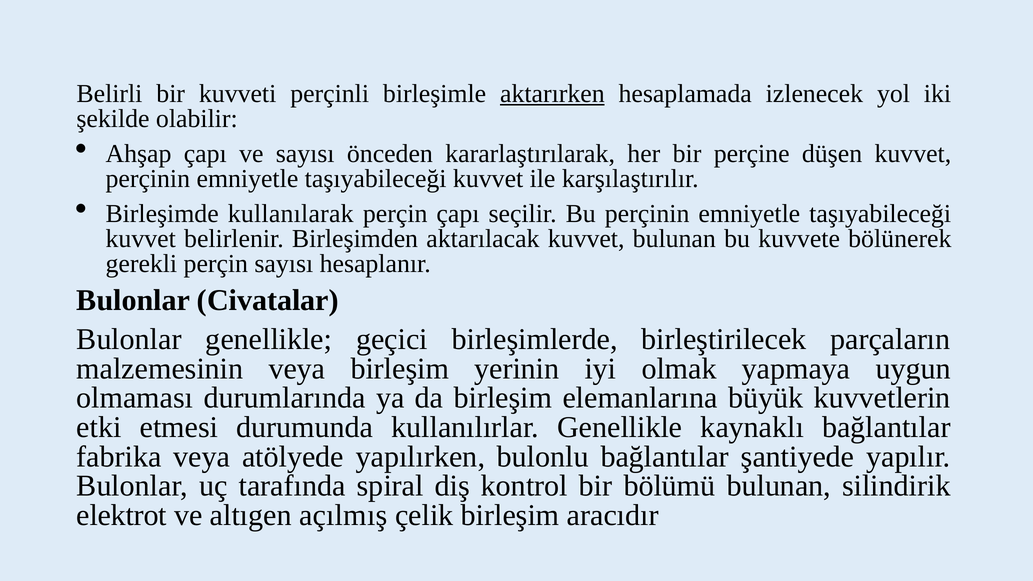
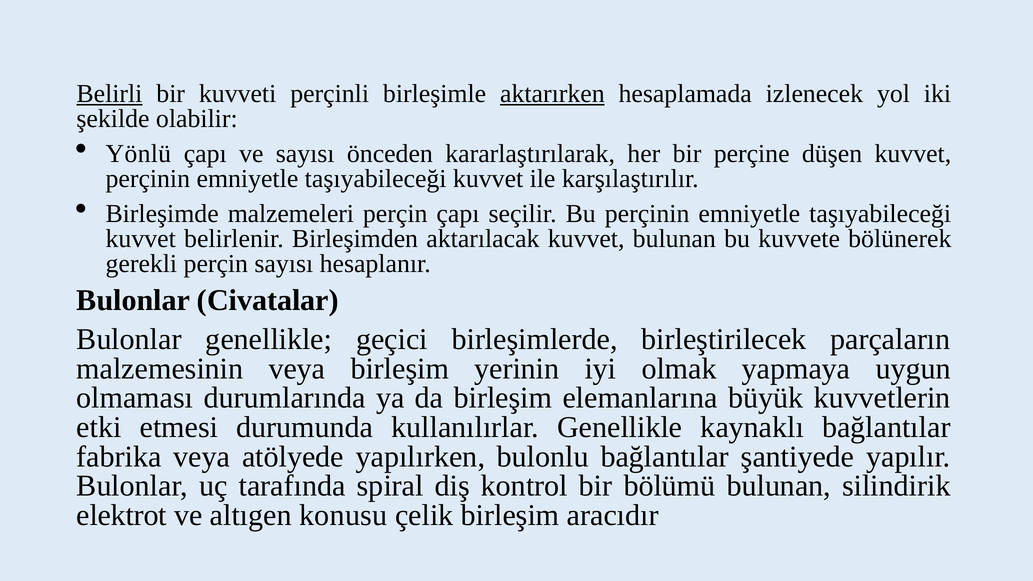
Belirli underline: none -> present
Ahşap: Ahşap -> Yönlü
kullanılarak: kullanılarak -> malzemeleri
açılmış: açılmış -> konusu
